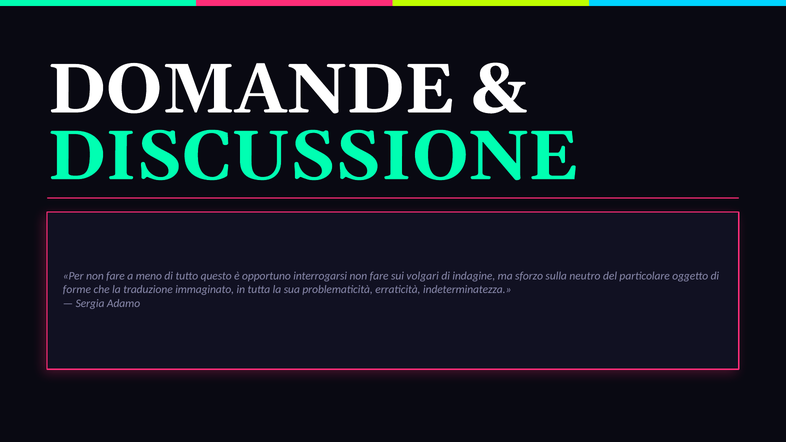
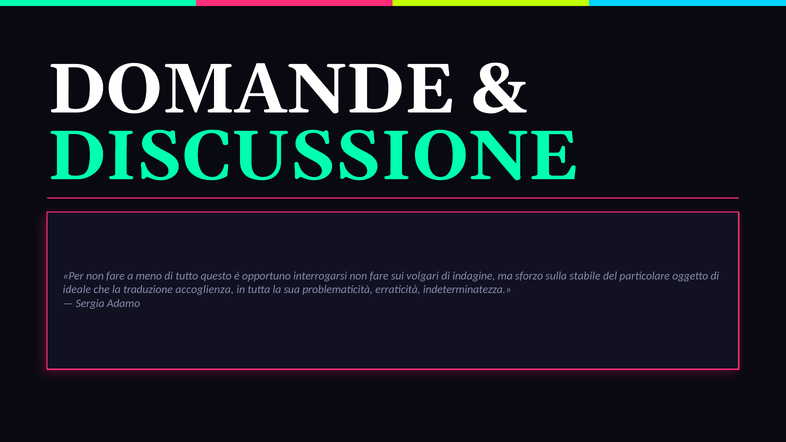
neutro: neutro -> stabile
forme: forme -> ideale
immaginato: immaginato -> accoglienza
